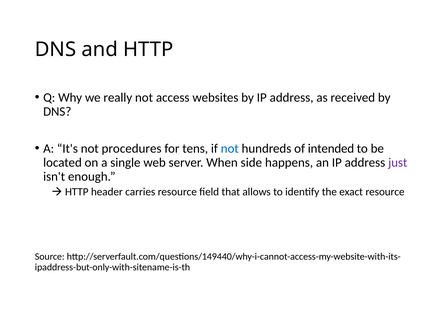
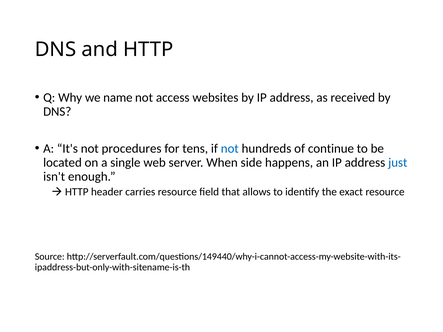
really: really -> name
intended: intended -> continue
just colour: purple -> blue
